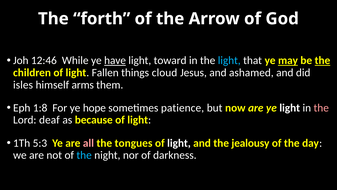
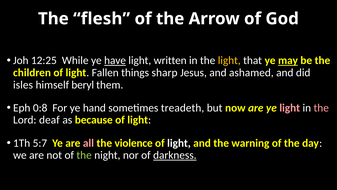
forth: forth -> flesh
12:46: 12:46 -> 12:25
toward: toward -> written
light at (229, 60) colour: light blue -> yellow
the at (322, 60) underline: present -> none
cloud: cloud -> sharp
arms: arms -> beryl
1:8: 1:8 -> 0:8
hope: hope -> hand
patience: patience -> treadeth
light at (290, 108) colour: white -> pink
5:3: 5:3 -> 5:7
tongues: tongues -> violence
jealousy: jealousy -> warning
the at (84, 155) colour: light blue -> light green
darkness underline: none -> present
